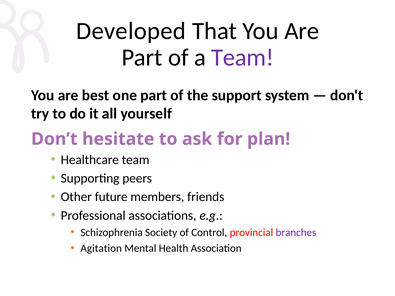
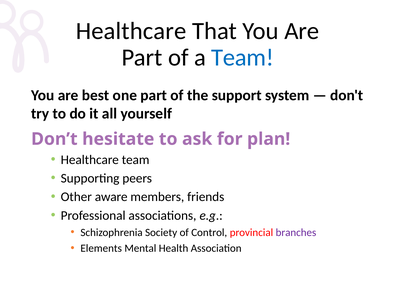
Developed at (131, 31): Developed -> Healthcare
Team at (242, 58) colour: purple -> blue
future: future -> aware
Agitation: Agitation -> Elements
